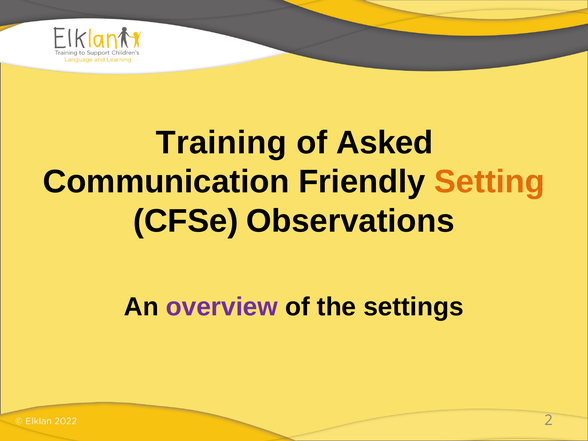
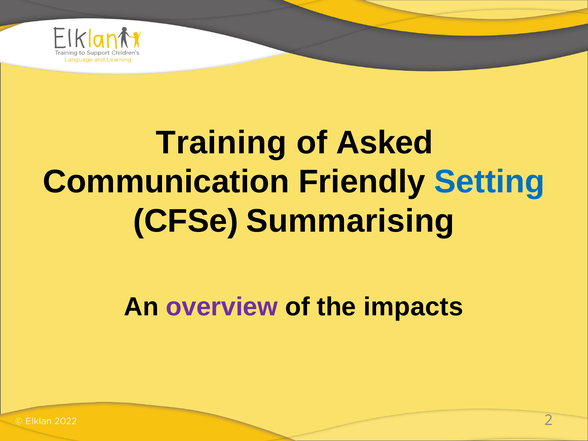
Setting colour: orange -> blue
Observations: Observations -> Summarising
settings: settings -> impacts
